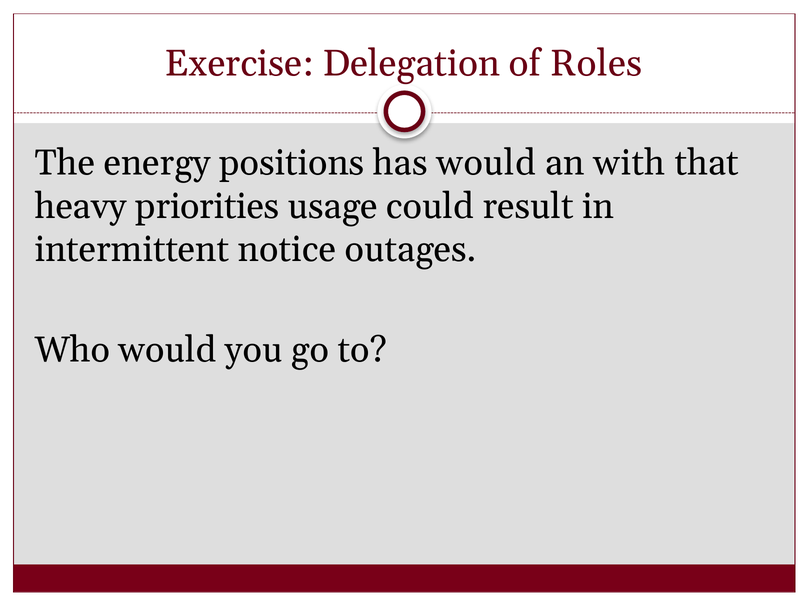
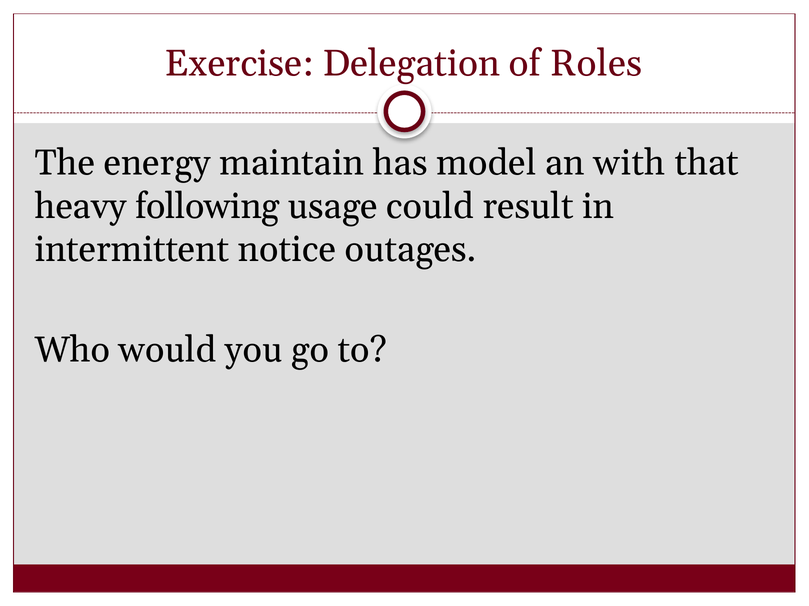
positions: positions -> maintain
has would: would -> model
priorities: priorities -> following
